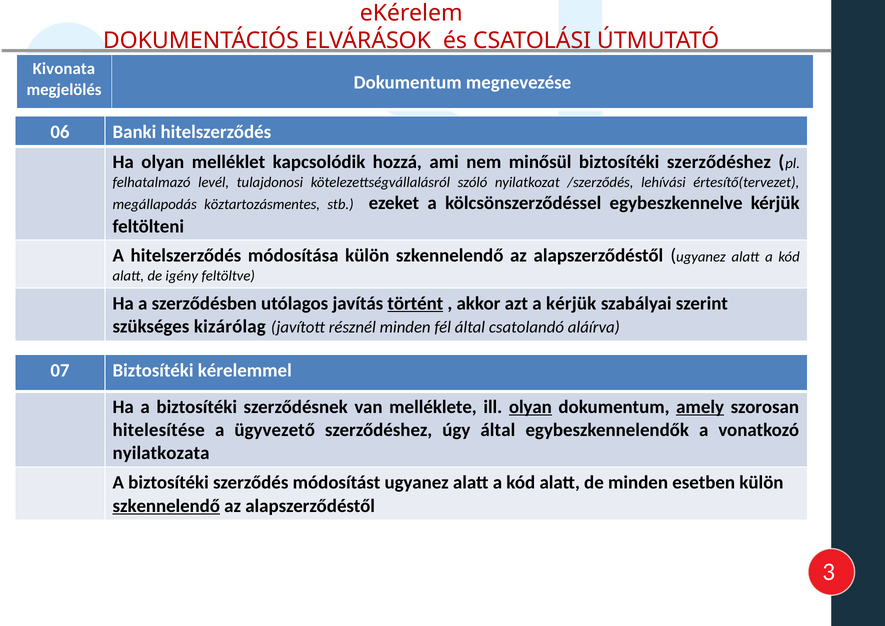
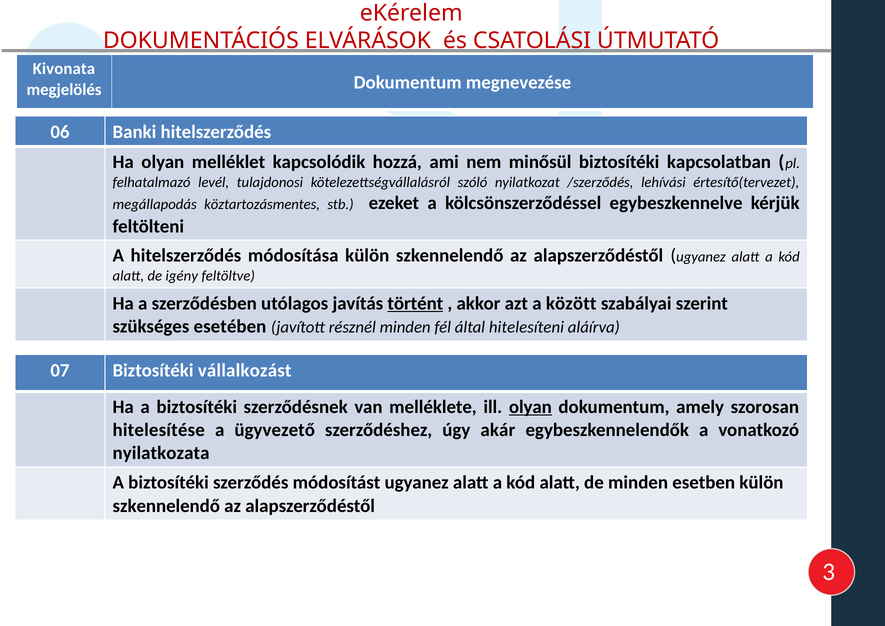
biztosítéki szerződéshez: szerződéshez -> kapcsolatban
a kérjük: kérjük -> között
kizárólag: kizárólag -> esetében
csatolandó: csatolandó -> hitelesíteni
kérelemmel: kérelemmel -> vállalkozást
amely underline: present -> none
úgy által: által -> akár
szkennelendő at (166, 506) underline: present -> none
